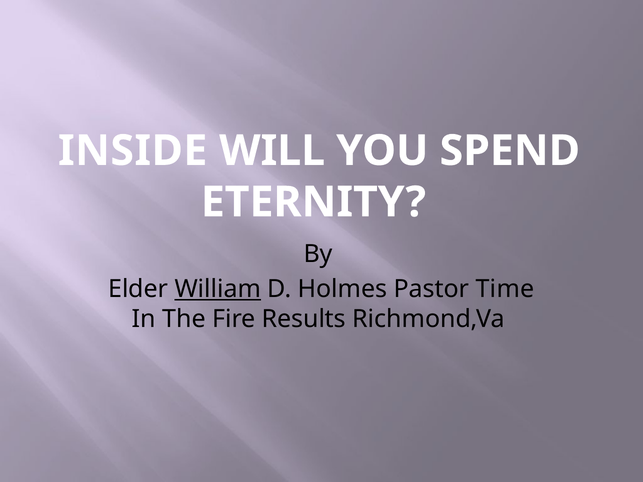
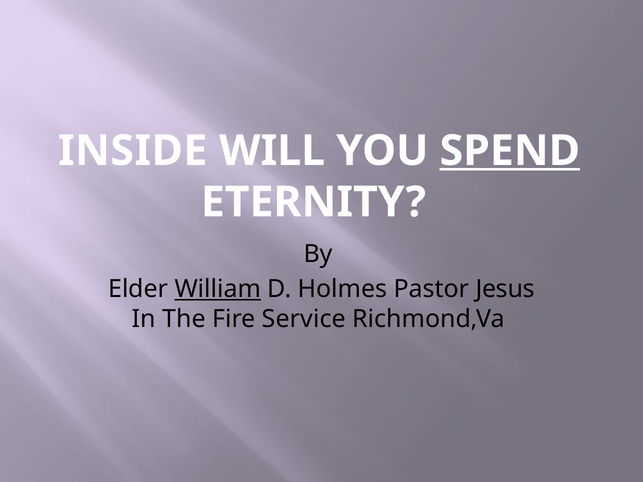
SPEND underline: none -> present
Time: Time -> Jesus
Results: Results -> Service
